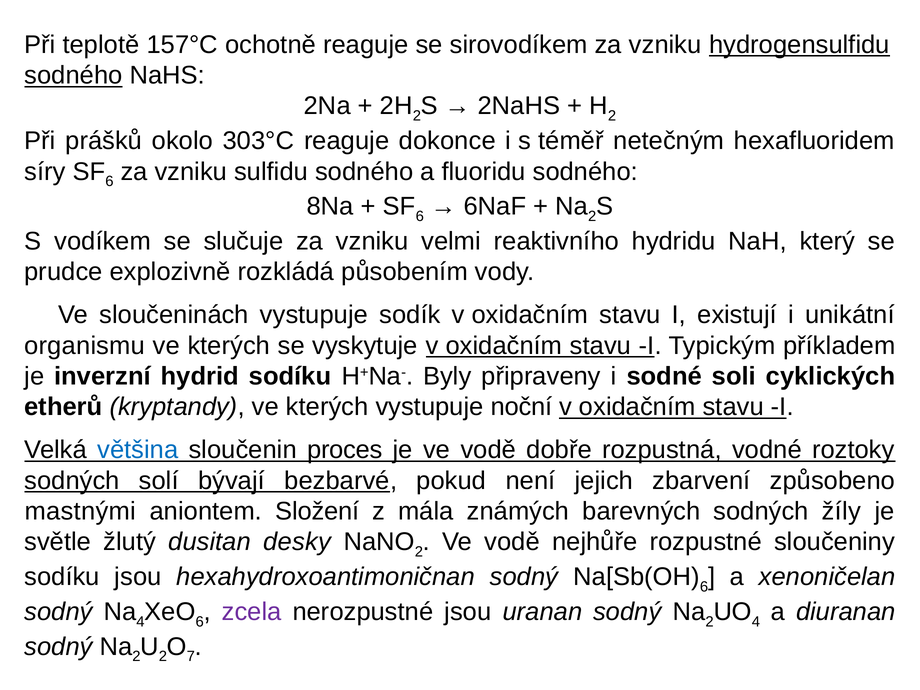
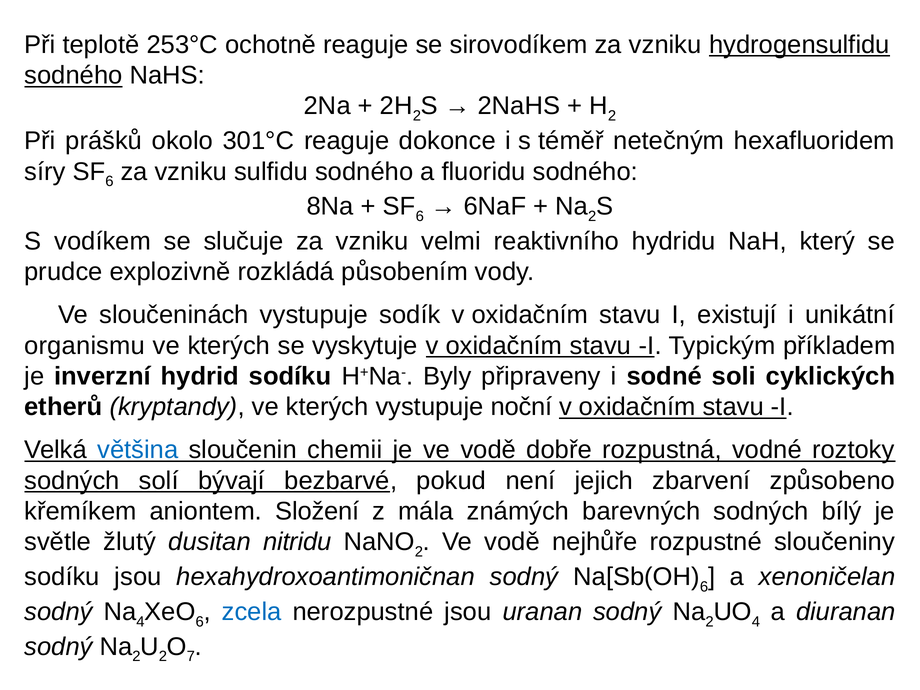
157°C: 157°C -> 253°C
303°C: 303°C -> 301°C
proces: proces -> chemii
mastnými: mastnými -> křemíkem
žíly: žíly -> bílý
desky: desky -> nitridu
zcela colour: purple -> blue
